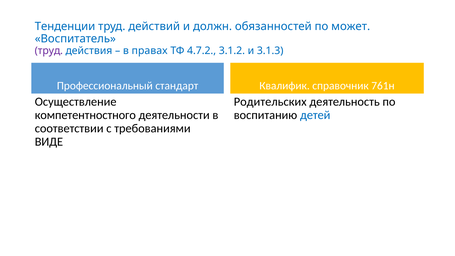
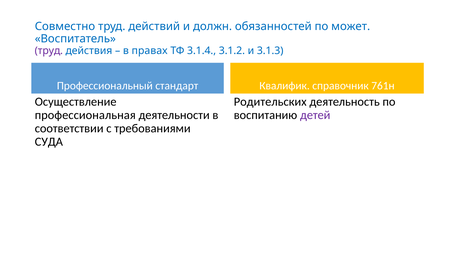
Тенденции: Тенденции -> Совместно
4.7.2: 4.7.2 -> 3.1.4
компетентностного: компетентностного -> профессиональная
детей colour: blue -> purple
ВИДЕ: ВИДЕ -> СУДА
